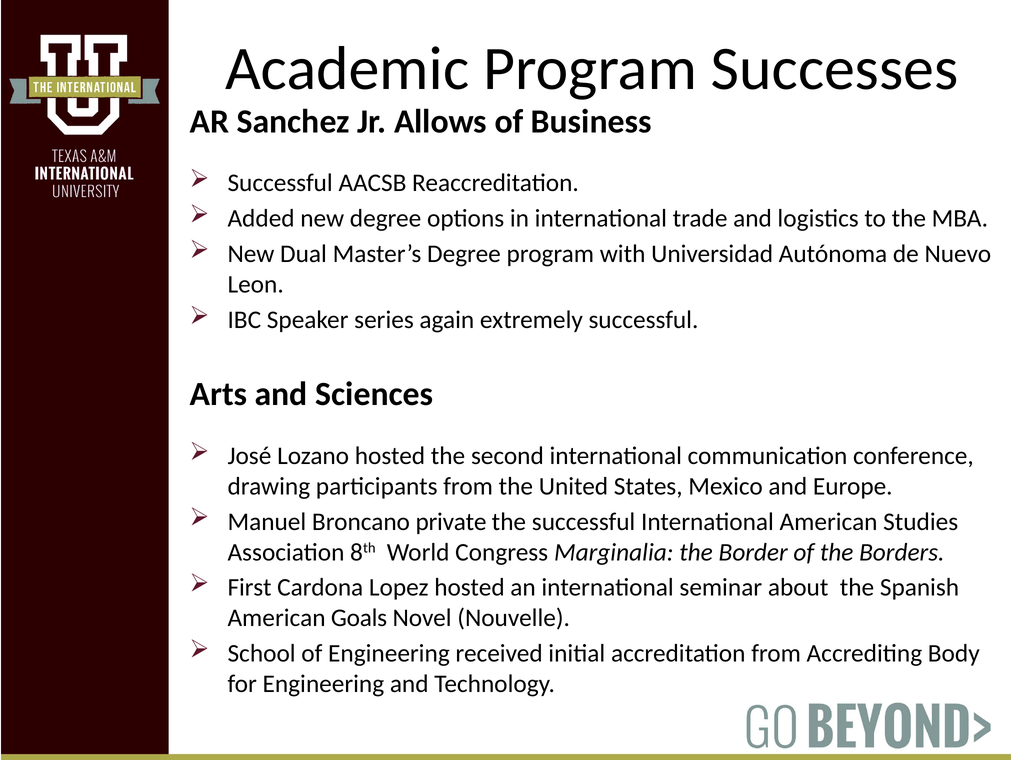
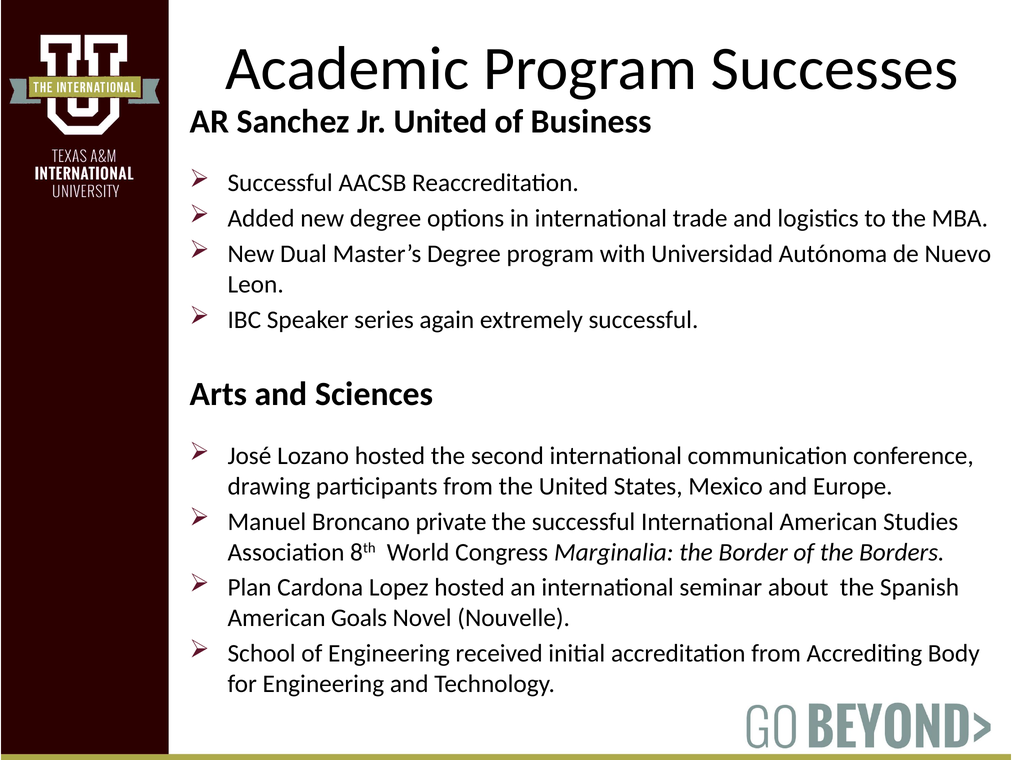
Jr Allows: Allows -> United
First: First -> Plan
